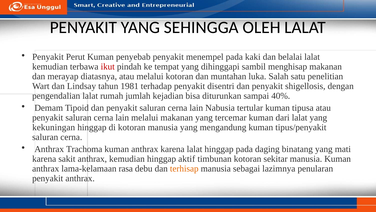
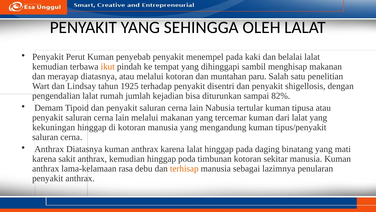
ikut colour: red -> orange
luka: luka -> paru
1981: 1981 -> 1925
40%: 40% -> 82%
Anthrax Trachoma: Trachoma -> Diatasnya
aktif: aktif -> poda
